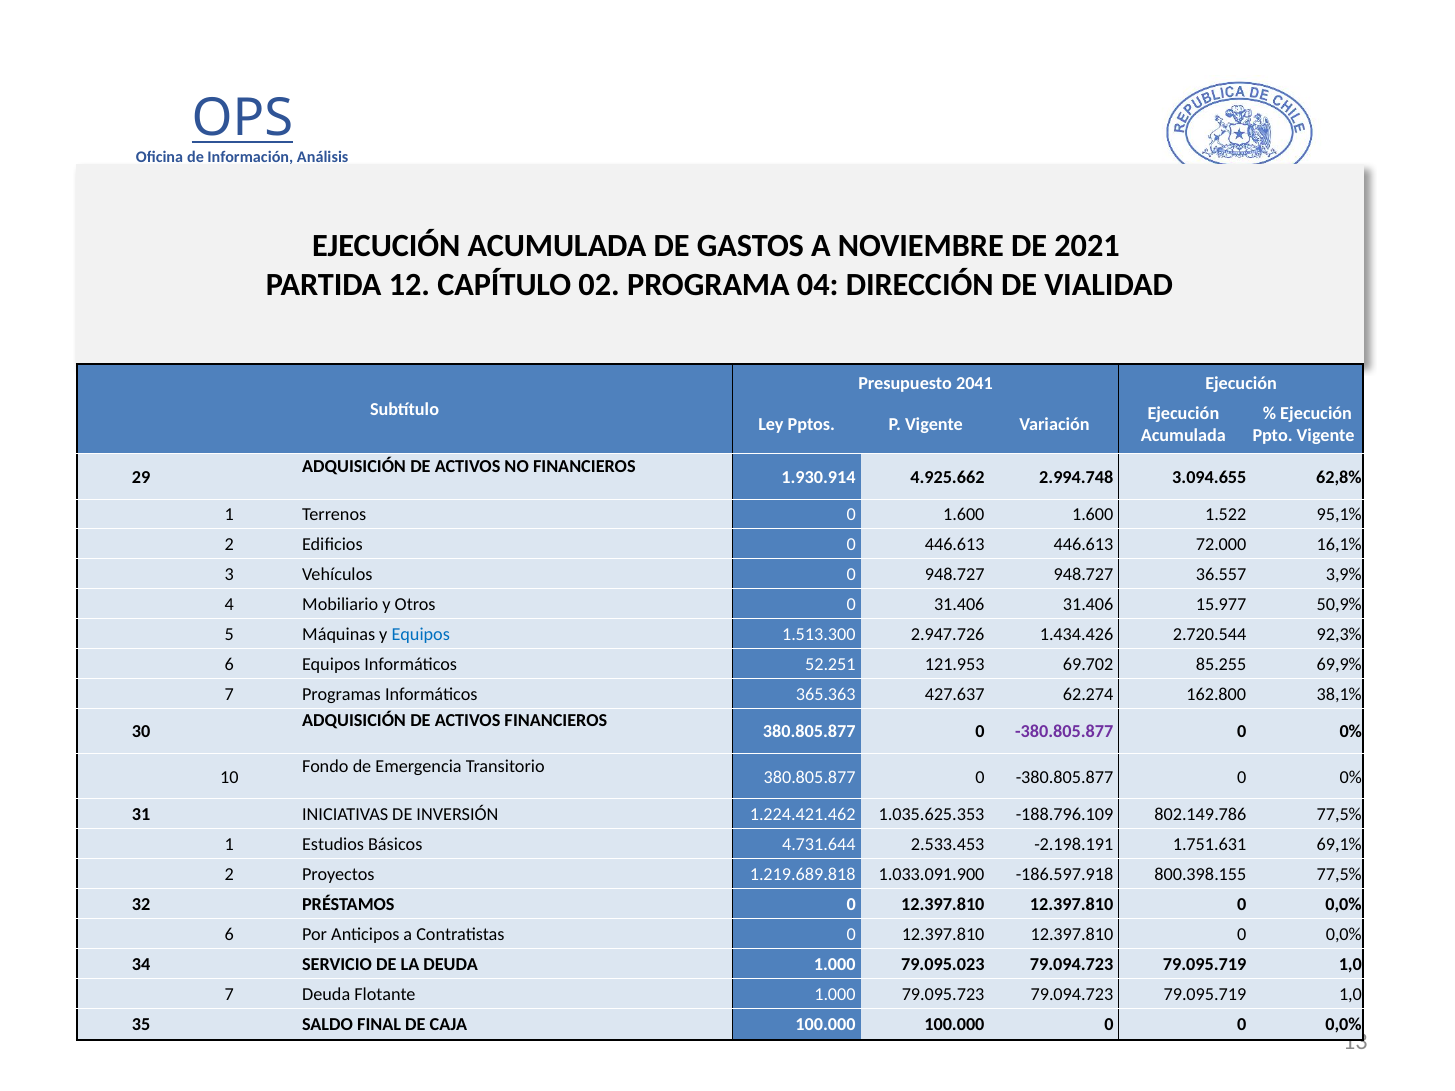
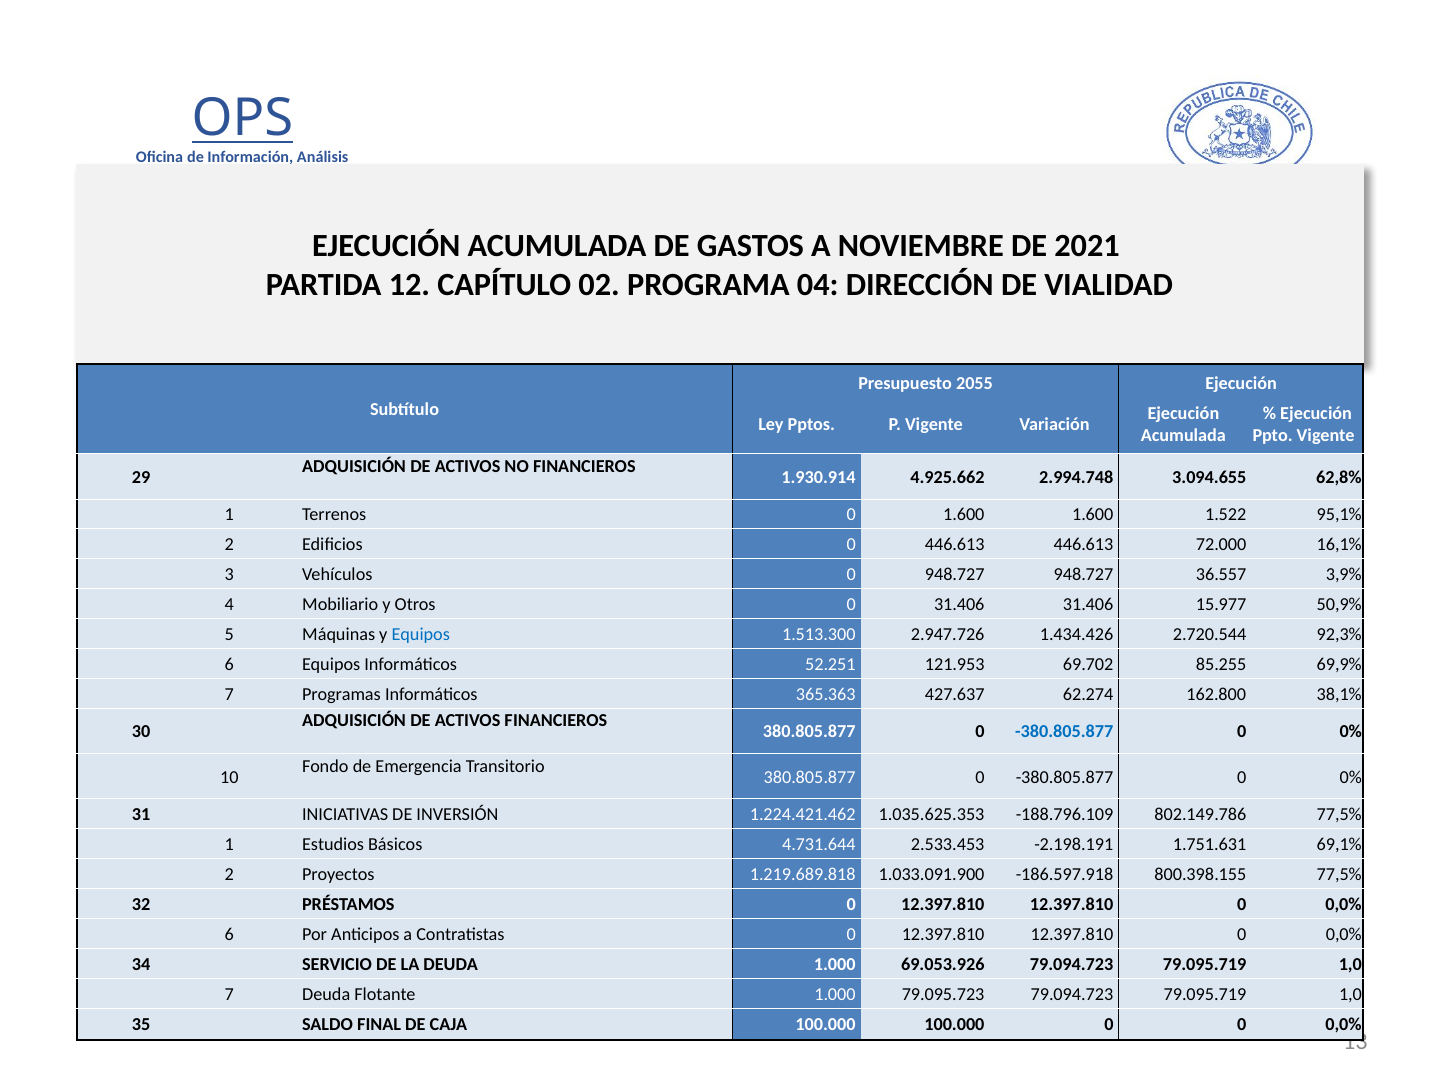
2041: 2041 -> 2055
-380.805.877 at (1064, 732) colour: purple -> blue
79.095.023: 79.095.023 -> 69.053.926
